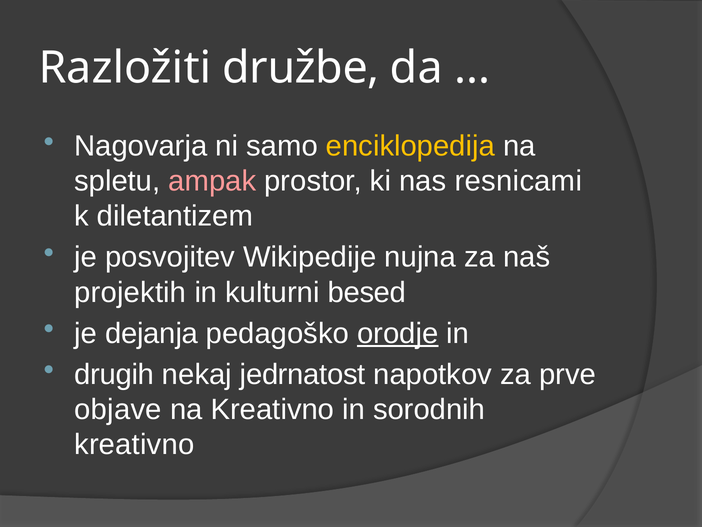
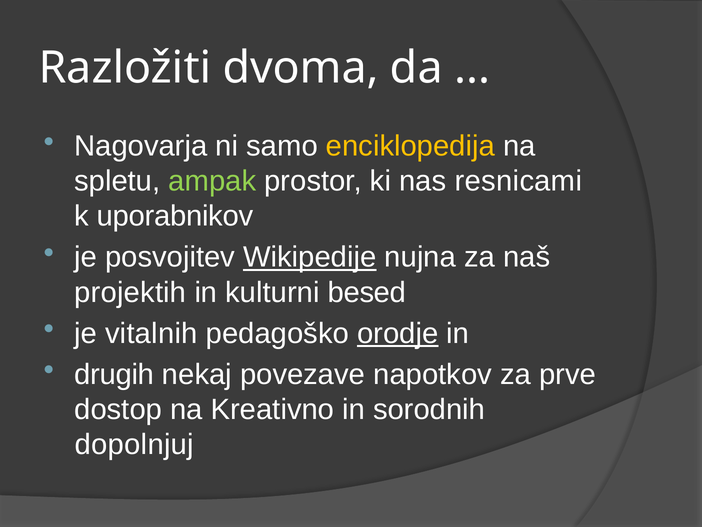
družbe: družbe -> dvoma
ampak colour: pink -> light green
diletantizem: diletantizem -> uporabnikov
Wikipedije underline: none -> present
dejanja: dejanja -> vitalnih
jedrnatost: jedrnatost -> povezave
objave: objave -> dostop
kreativno at (134, 444): kreativno -> dopolnjuj
